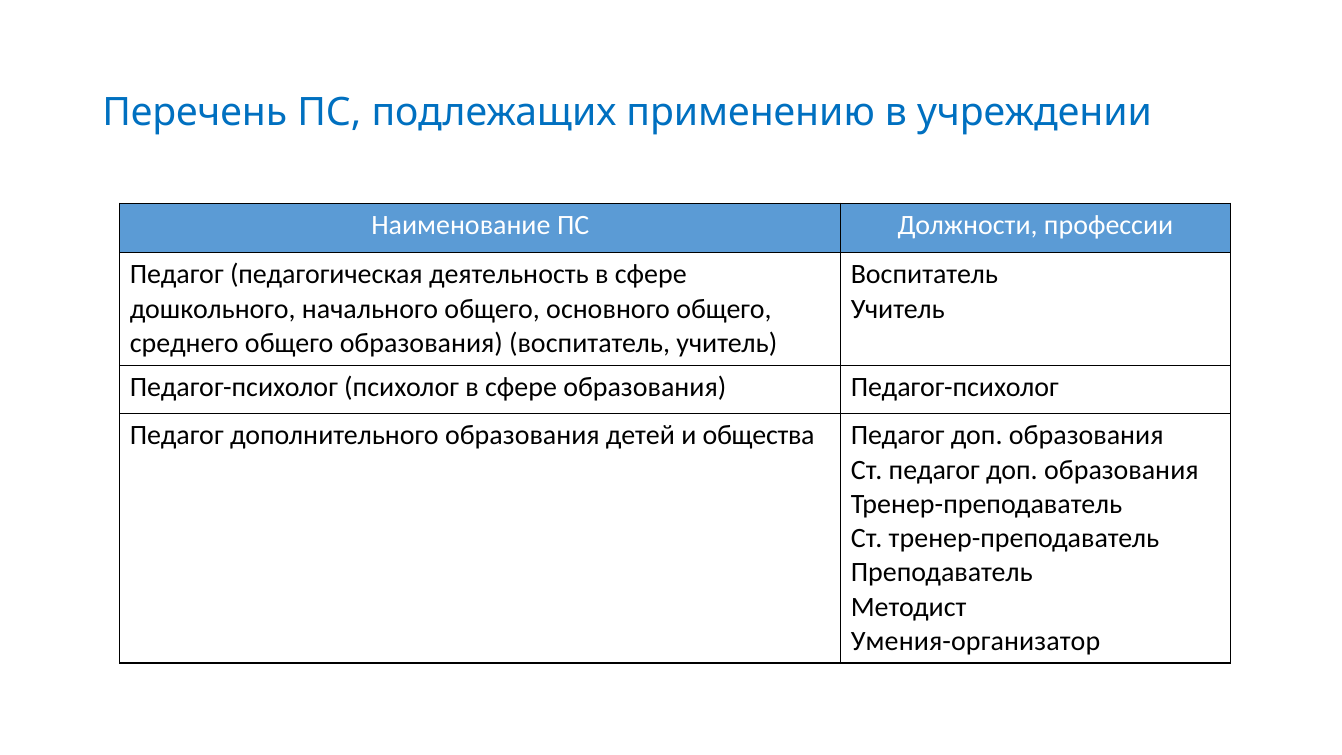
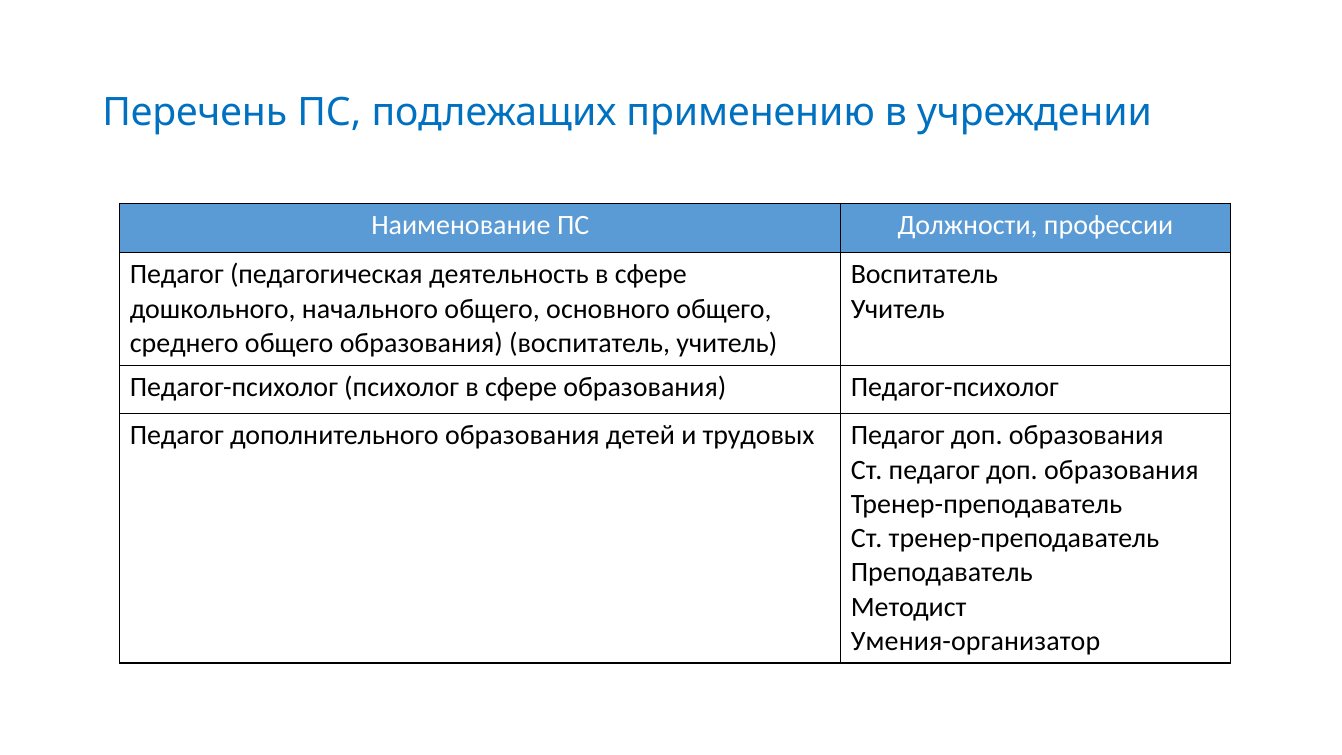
общества: общества -> трудовых
